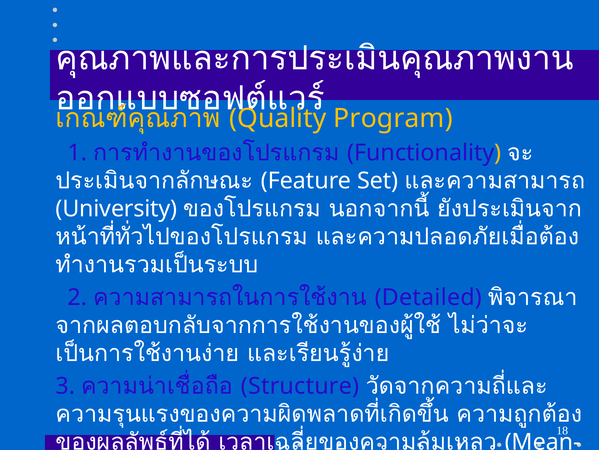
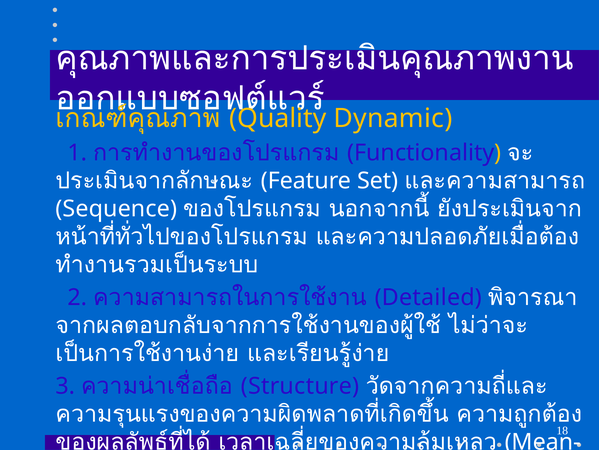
Program: Program -> Dynamic
University: University -> Sequence
